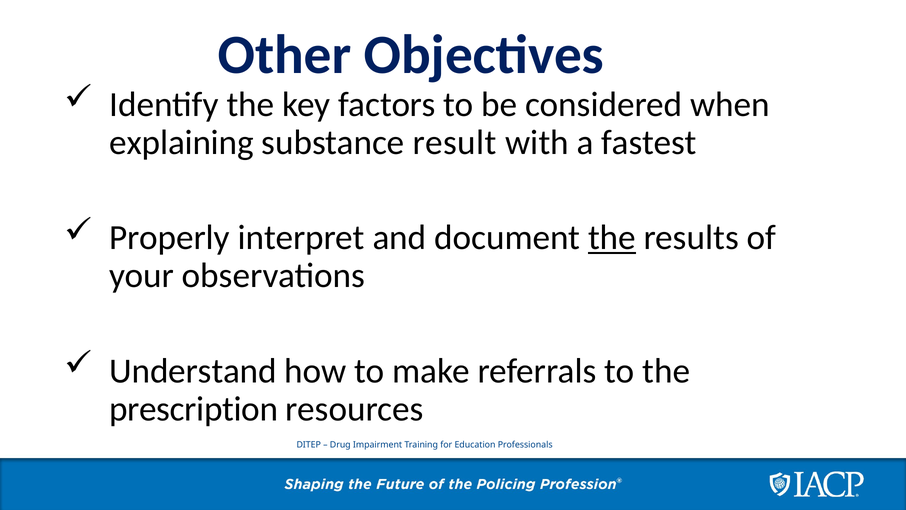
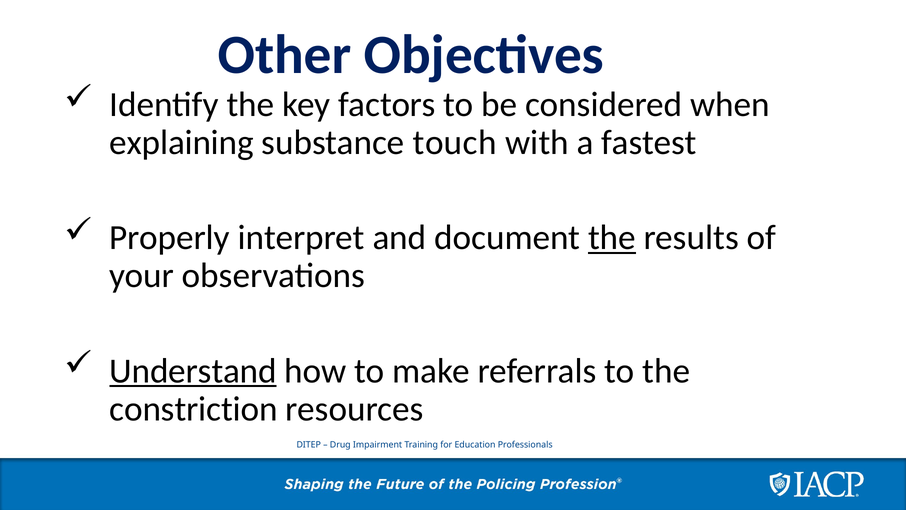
result: result -> touch
Understand underline: none -> present
prescription: prescription -> constriction
